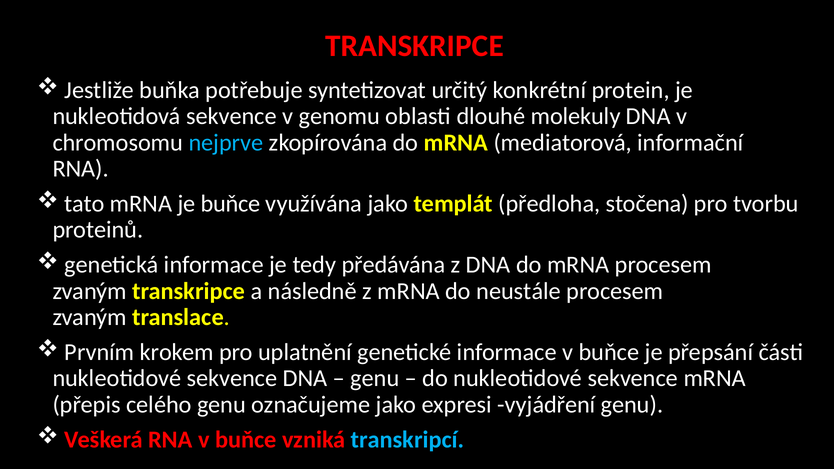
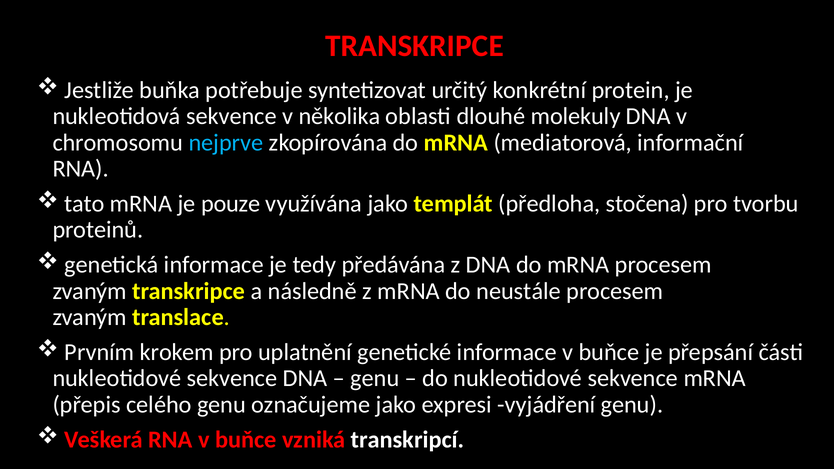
genomu: genomu -> několika
je buňce: buňce -> pouze
transkripcí colour: light blue -> white
